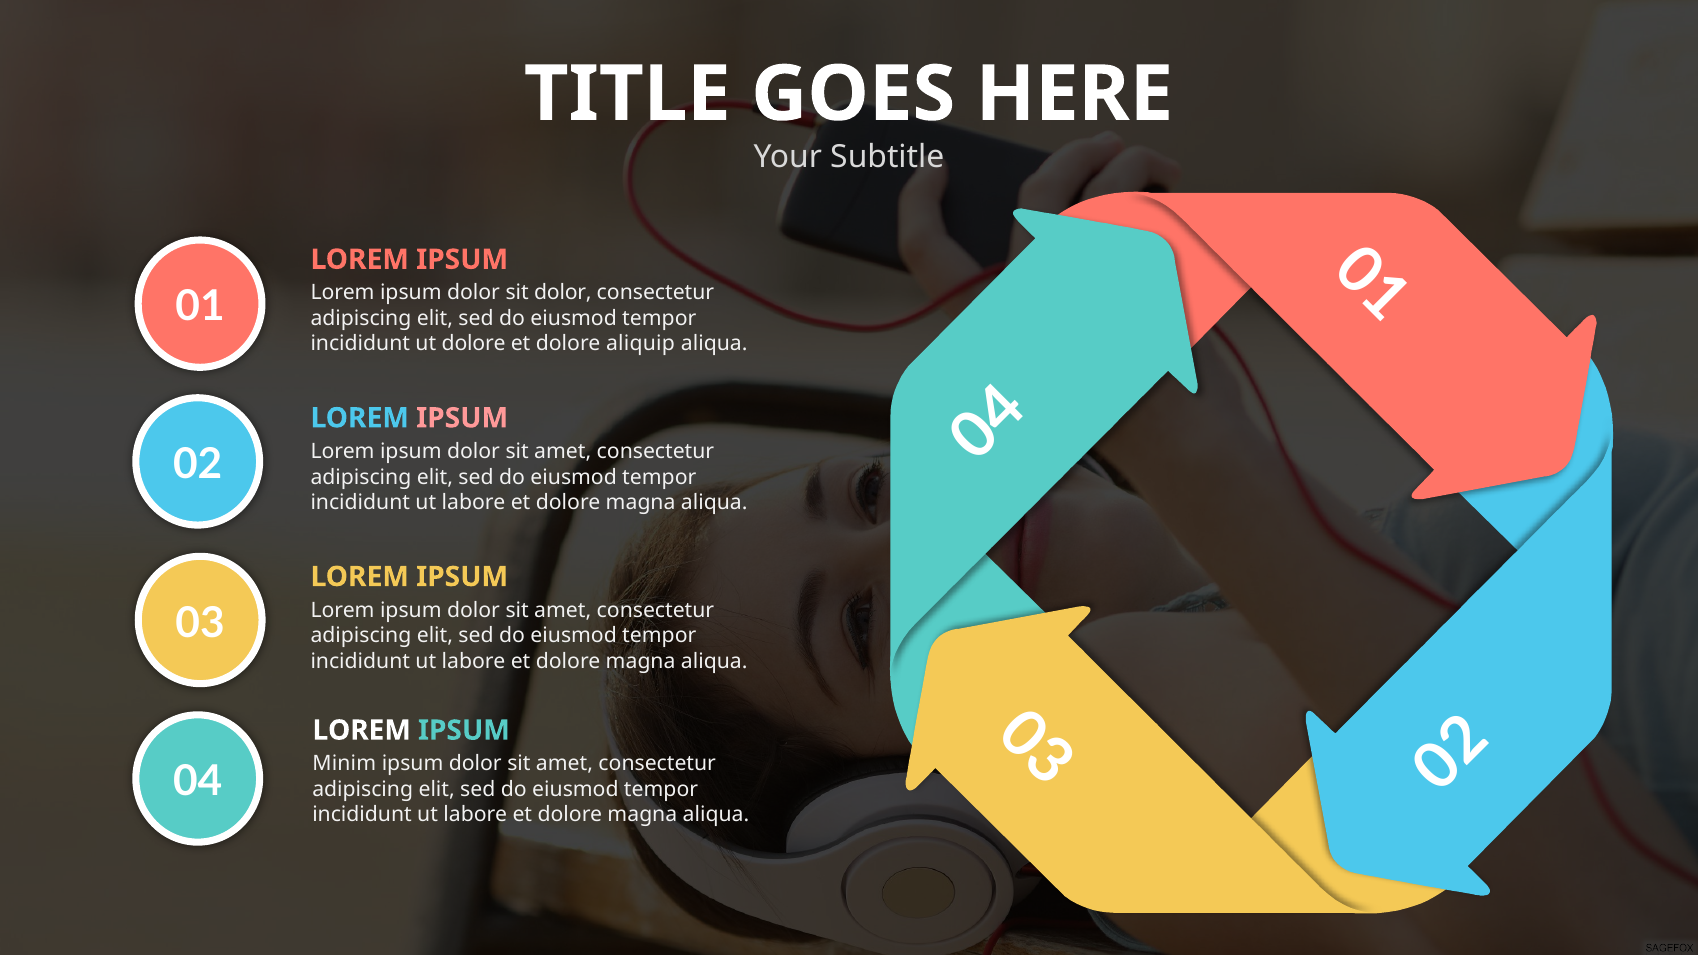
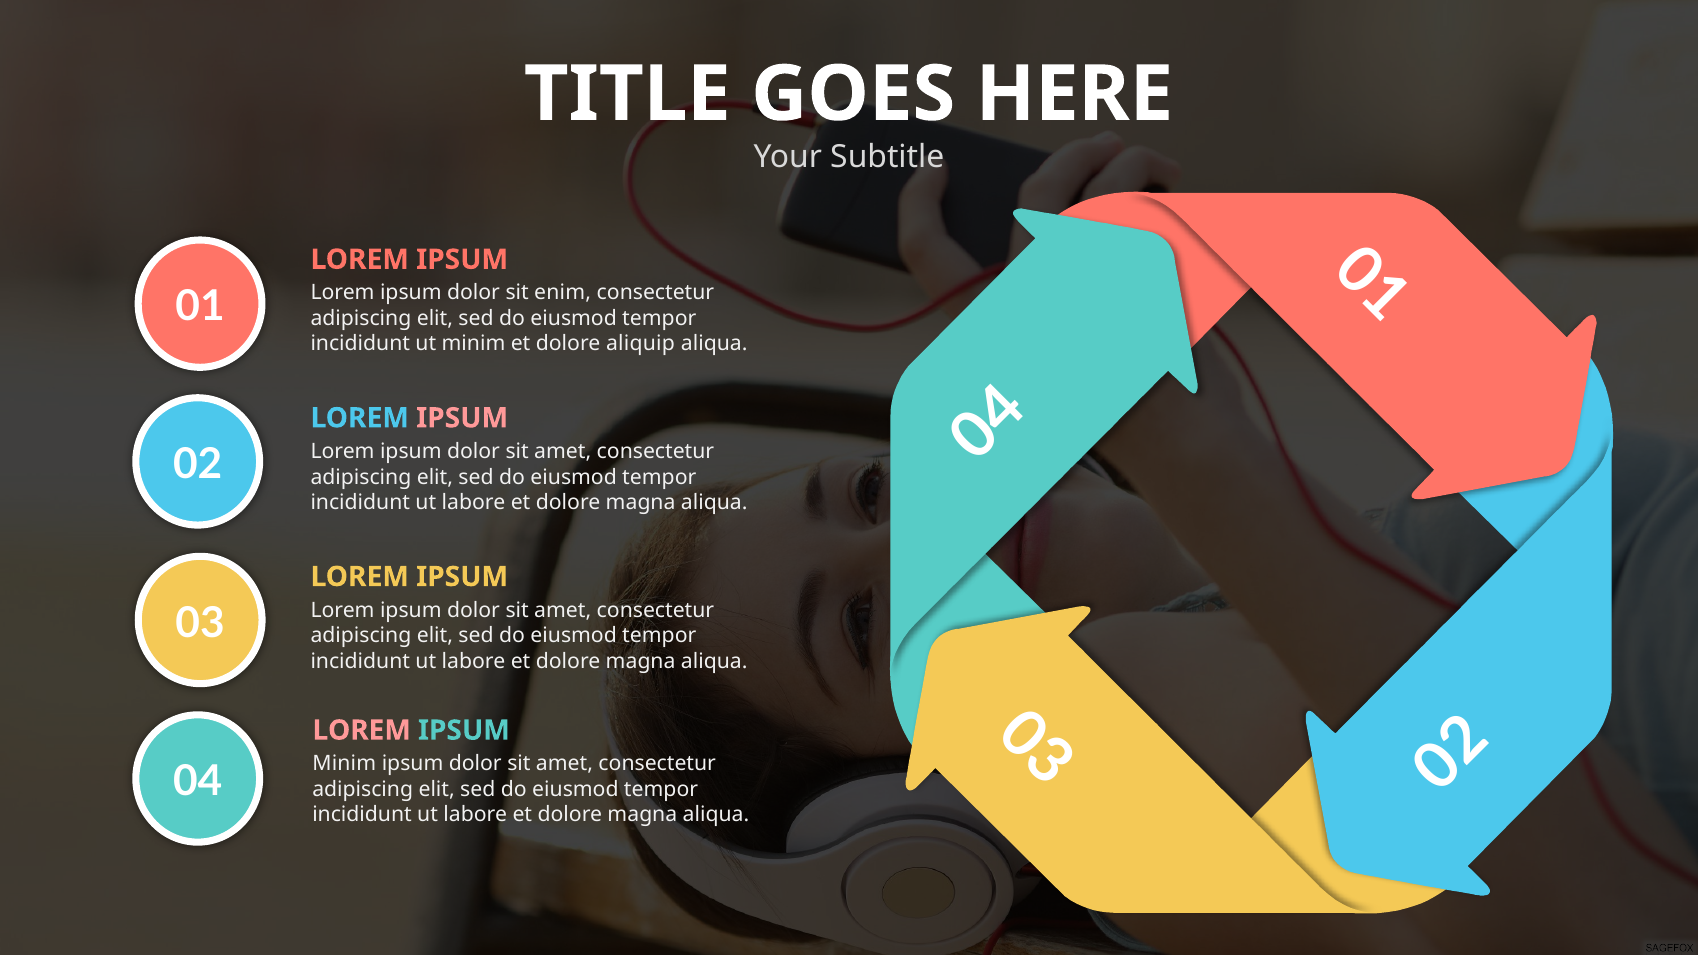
sit dolor: dolor -> enim
ut dolore: dolore -> minim
LOREM at (362, 730) colour: white -> pink
